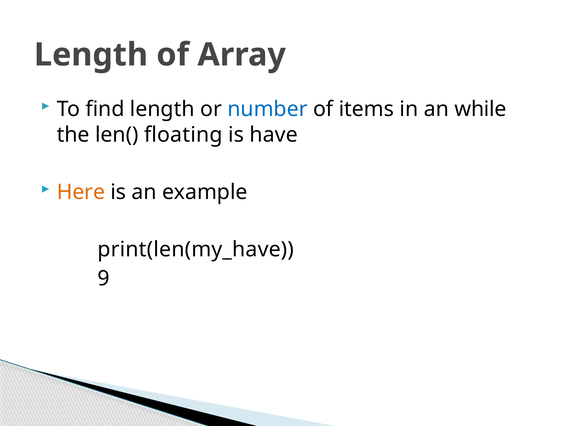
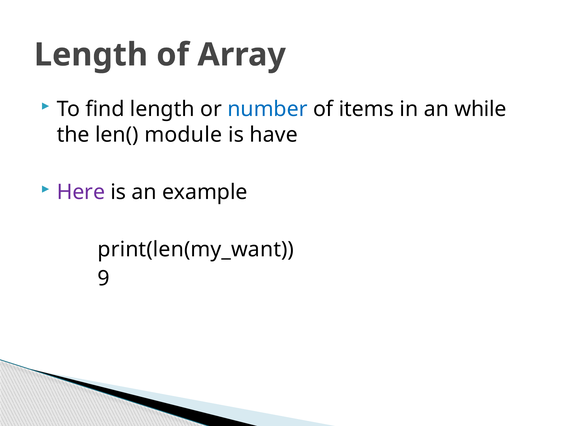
floating: floating -> module
Here colour: orange -> purple
print(len(my_have: print(len(my_have -> print(len(my_want
